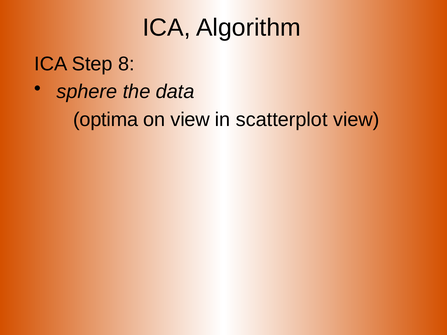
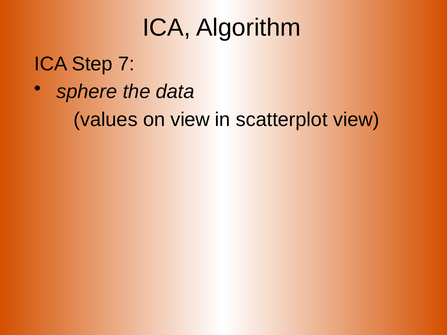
8: 8 -> 7
optima: optima -> values
